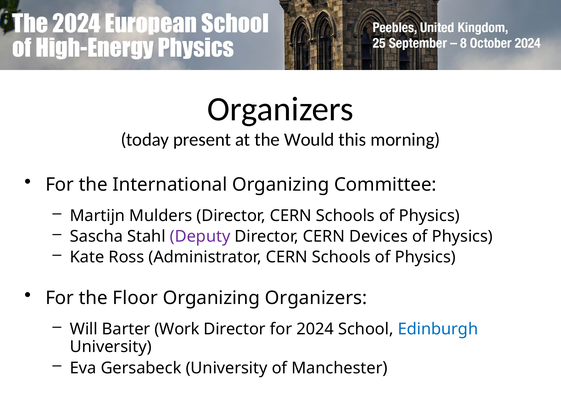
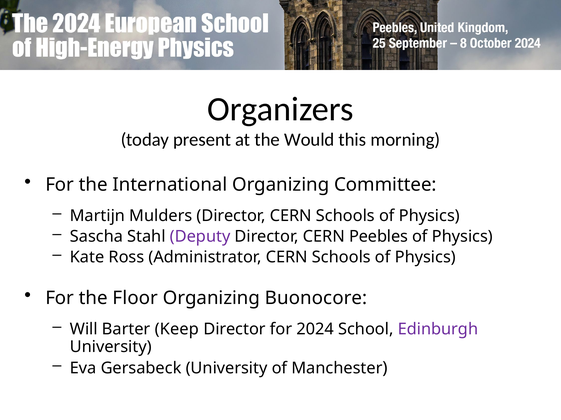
Devices: Devices -> Peebles
Organizing Organizers: Organizers -> Buonocore
Work: Work -> Keep
Edinburgh colour: blue -> purple
